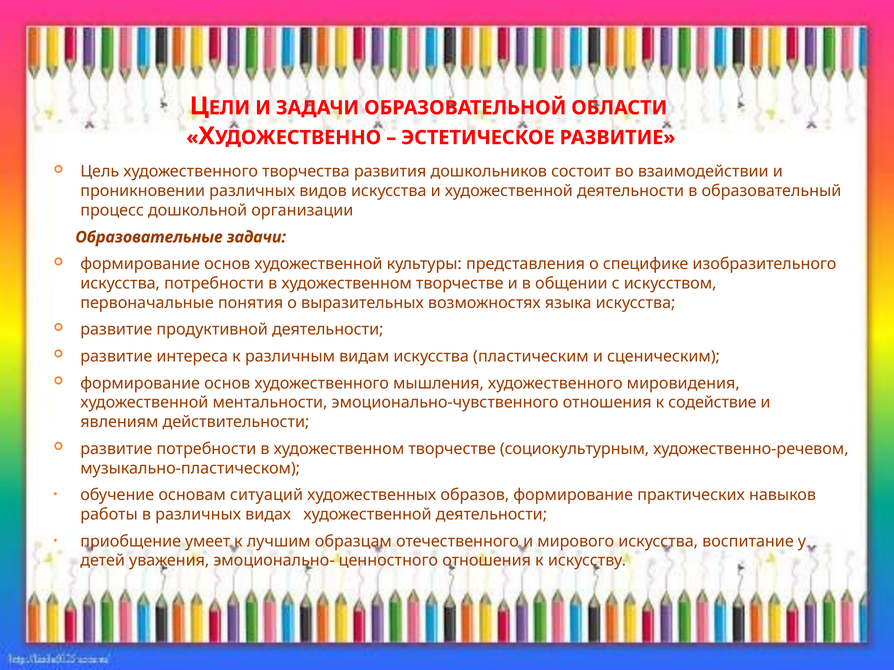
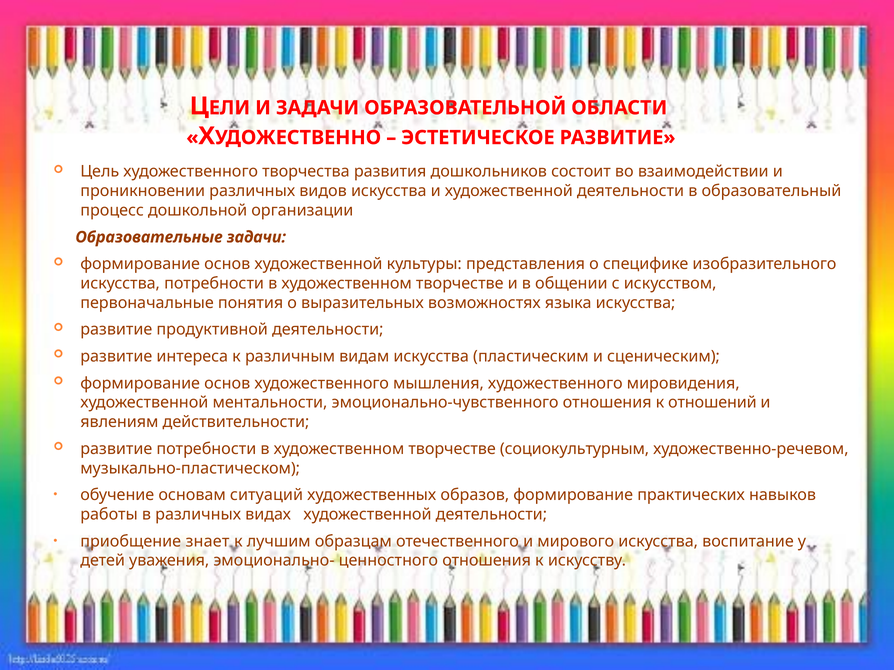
содействие: содействие -> отношений
умеет: умеет -> знает
